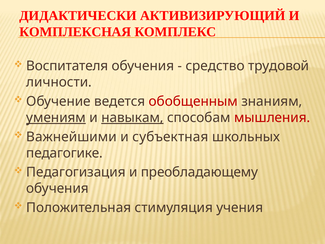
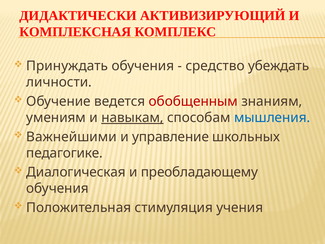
Воспитателя: Воспитателя -> Принуждать
трудовой: трудовой -> убеждать
умениям underline: present -> none
мышления colour: red -> blue
субъектная: субъектная -> управление
Педагогизация: Педагогизация -> Диалогическая
